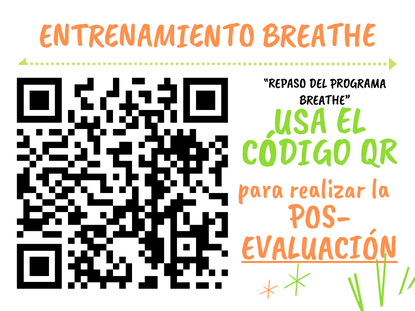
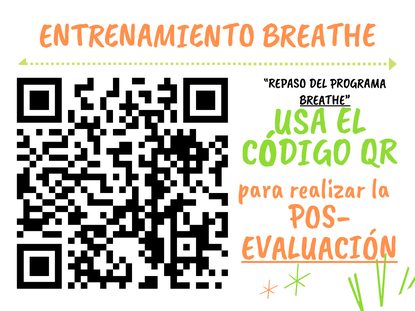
BREATHE at (325, 100) underline: none -> present
